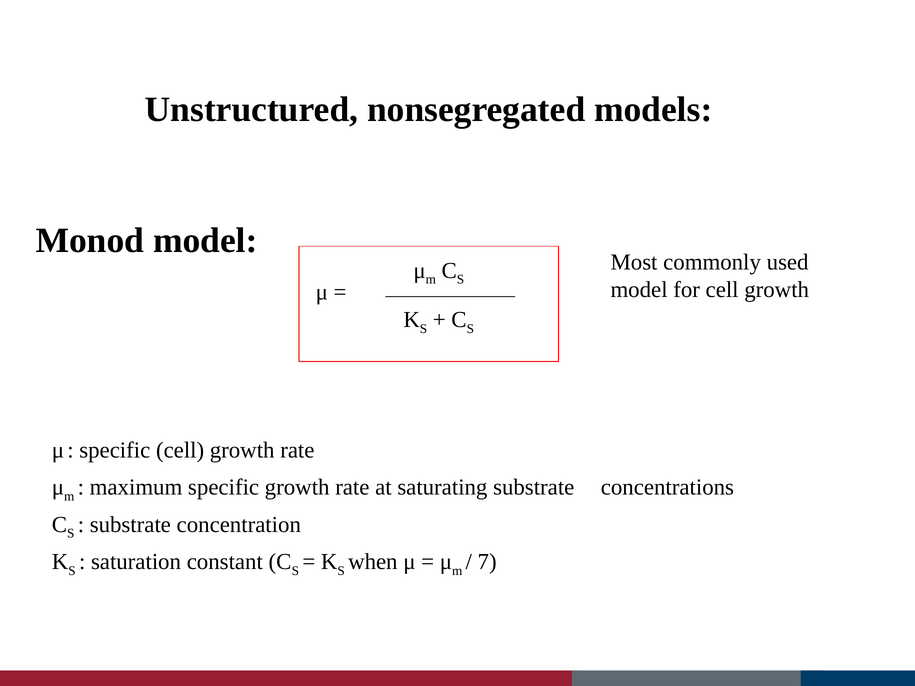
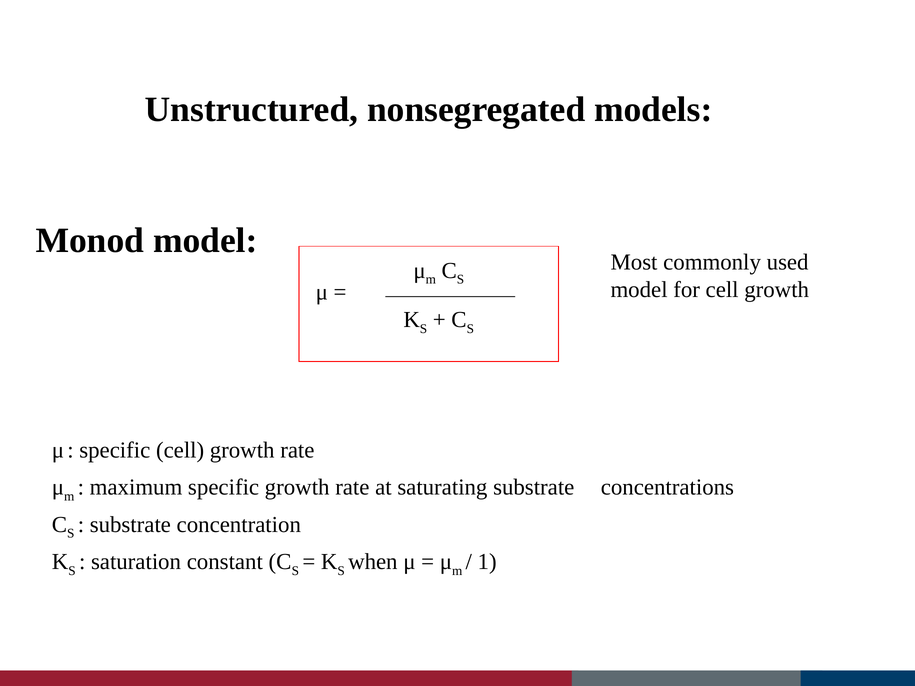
7: 7 -> 1
